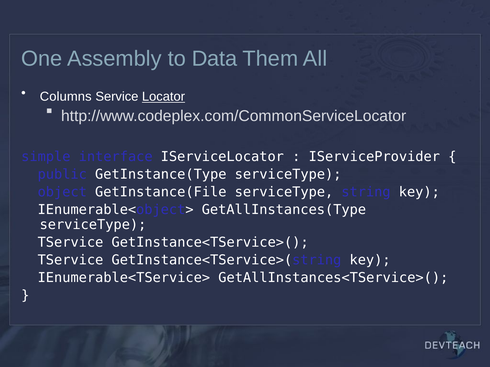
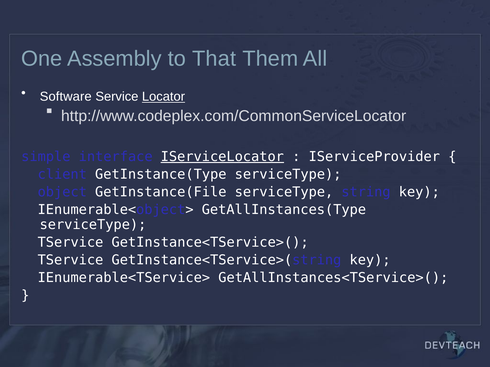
Data: Data -> That
Columns: Columns -> Software
IServiceLocator underline: none -> present
public: public -> client
